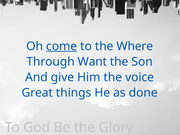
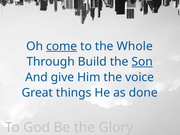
Where: Where -> Whole
Want: Want -> Build
Son underline: none -> present
